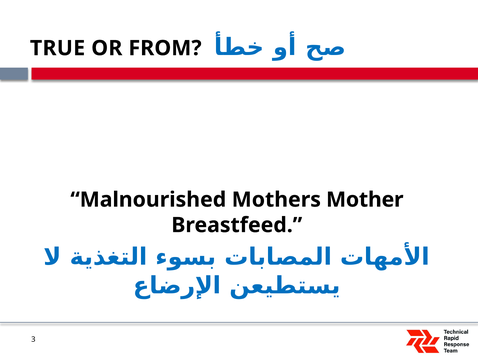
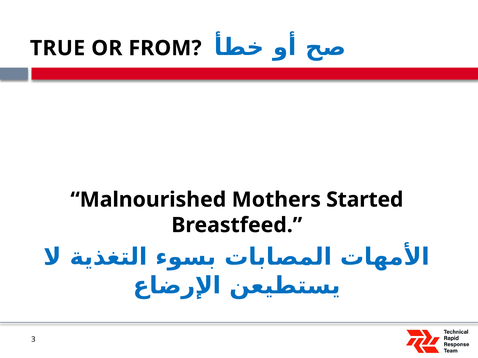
Mother: Mother -> Started
